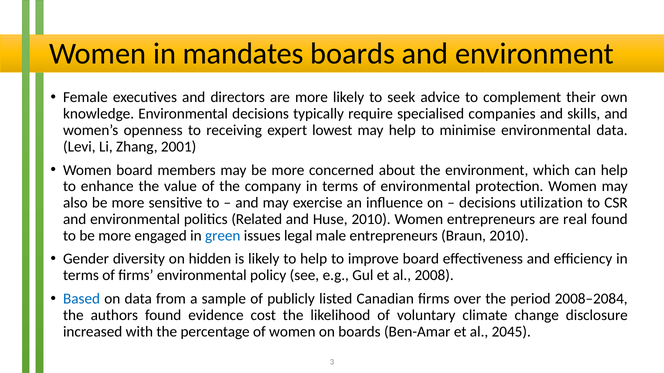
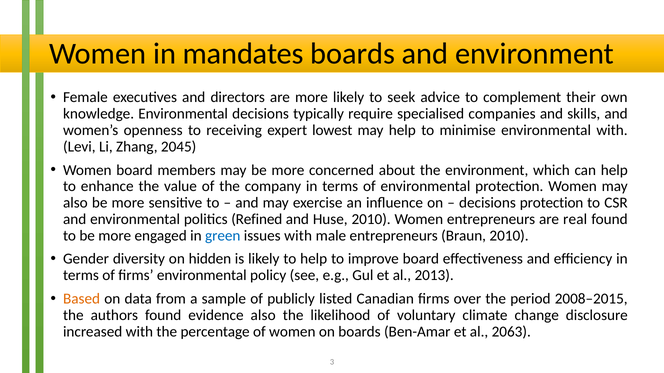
environmental data: data -> with
2001: 2001 -> 2045
decisions utilization: utilization -> protection
Related: Related -> Refined
issues legal: legal -> with
2008: 2008 -> 2013
Based colour: blue -> orange
2008–2084: 2008–2084 -> 2008–2015
evidence cost: cost -> also
2045: 2045 -> 2063
